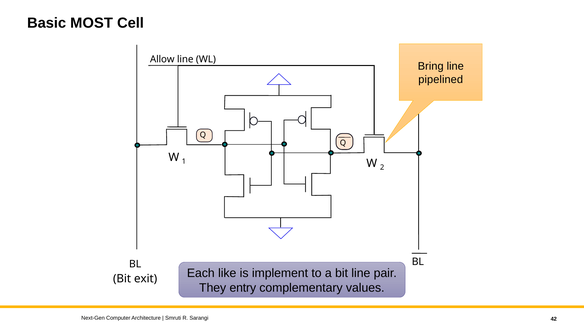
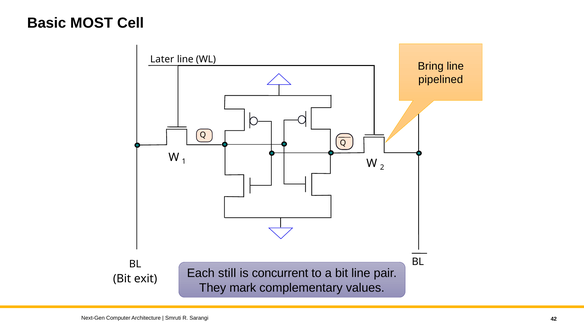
Allow: Allow -> Later
like: like -> still
implement: implement -> concurrent
entry: entry -> mark
